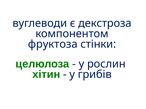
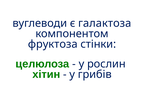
декстроза: декстроза -> галактоза
